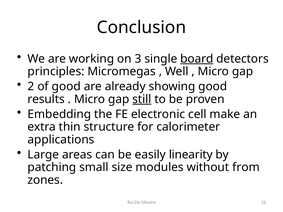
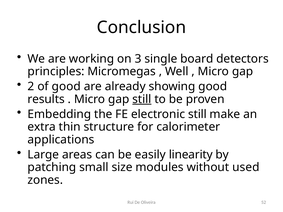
board underline: present -> none
electronic cell: cell -> still
from: from -> used
